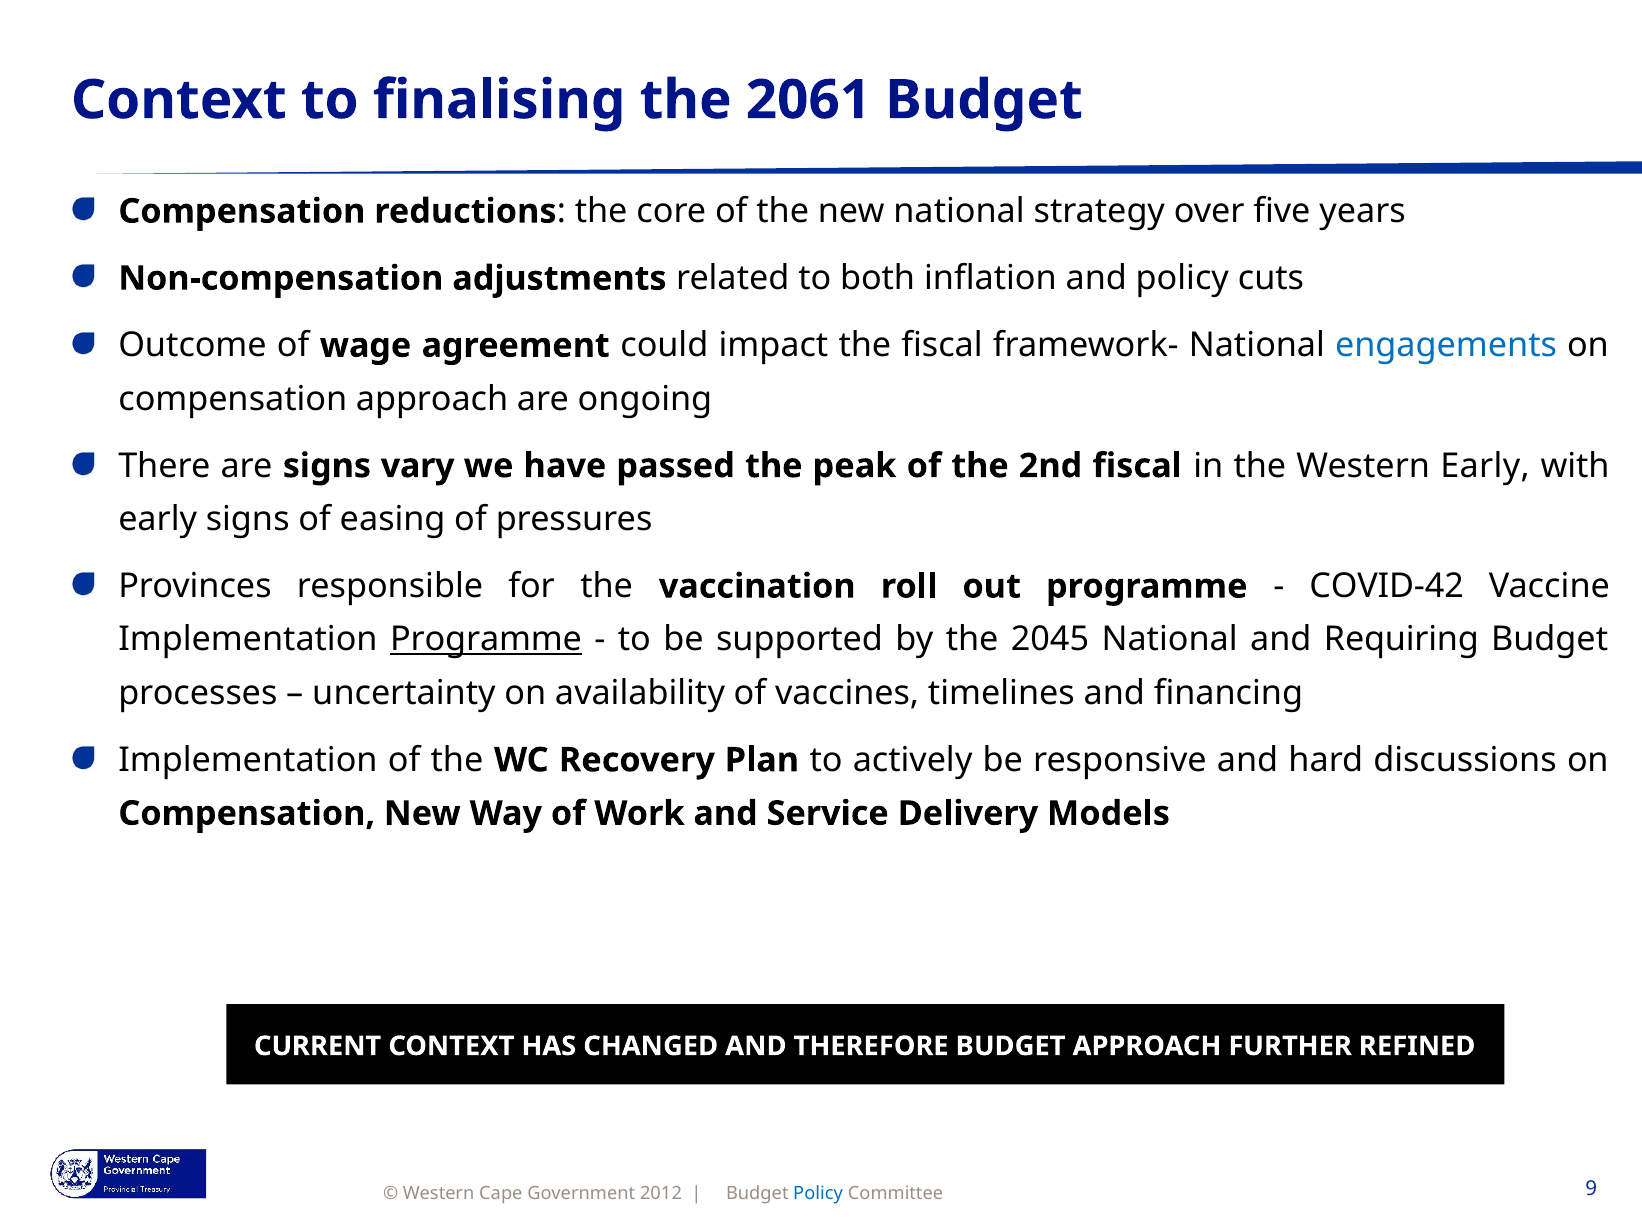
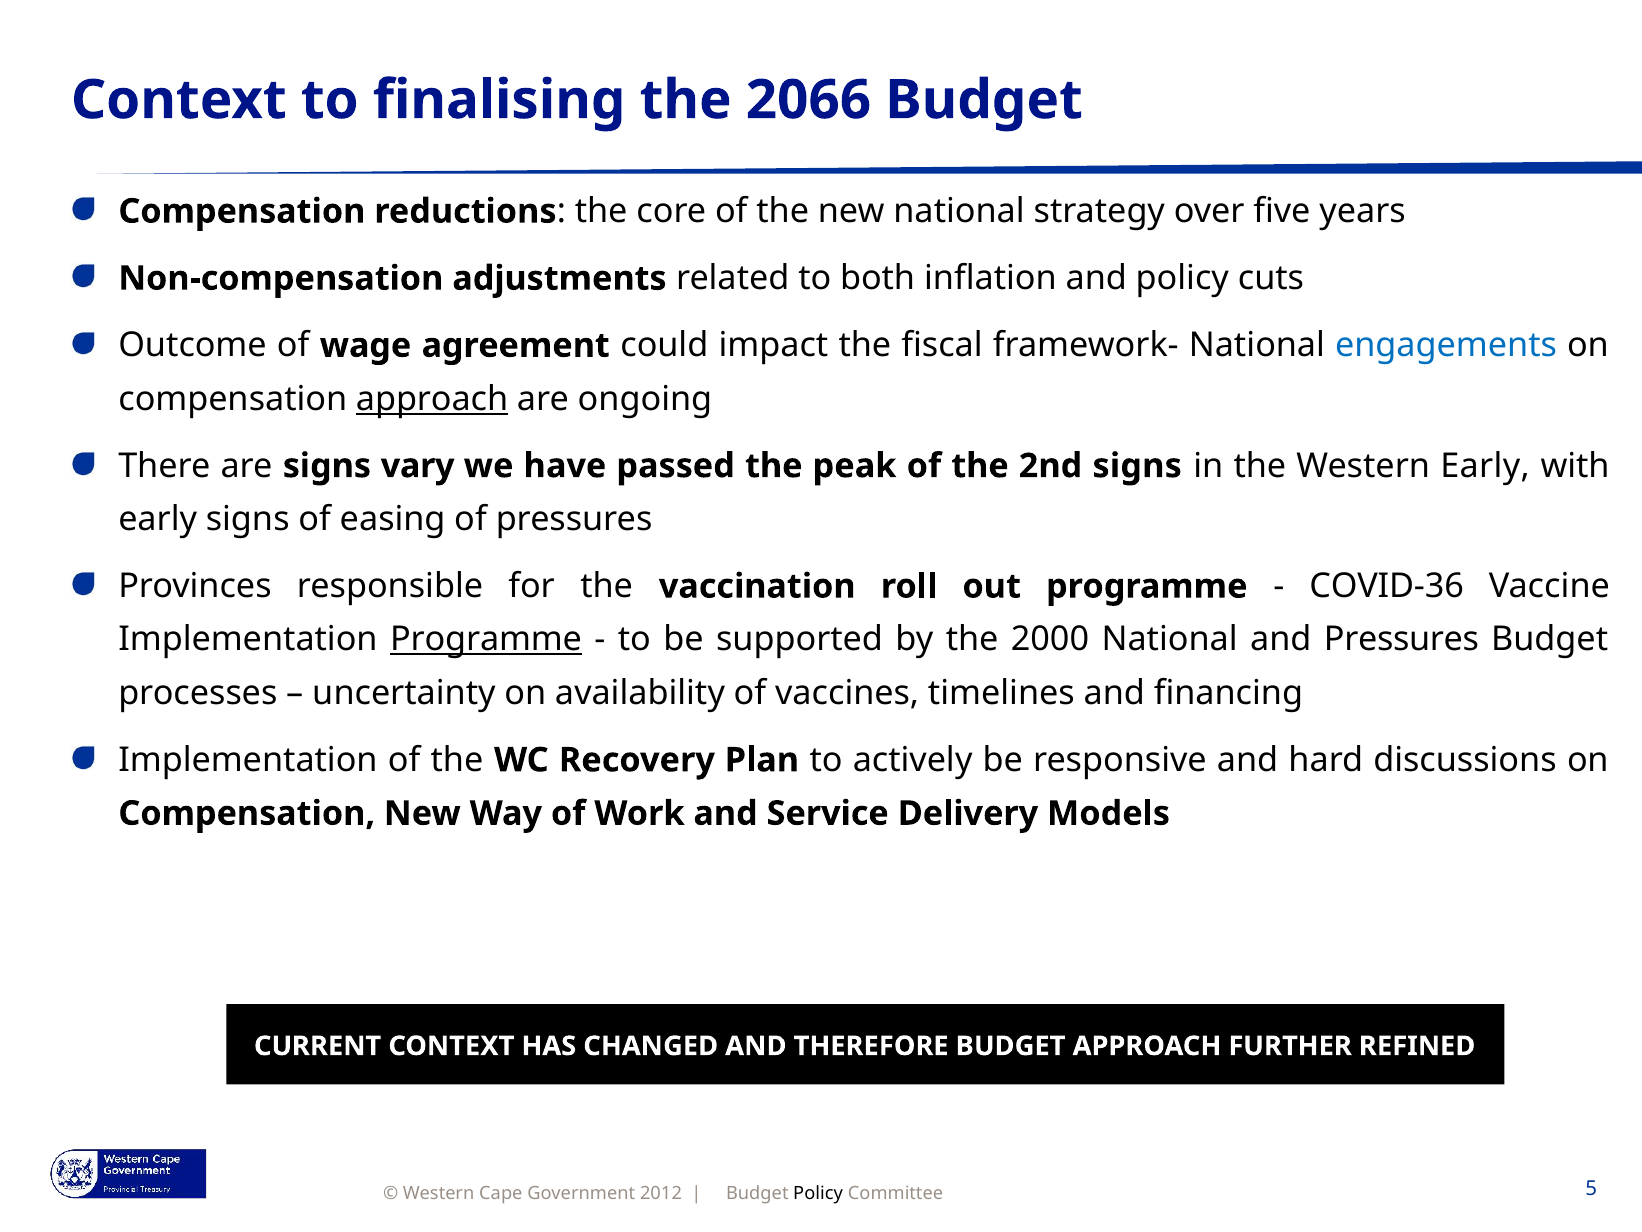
2061: 2061 -> 2066
approach at (432, 399) underline: none -> present
2nd fiscal: fiscal -> signs
COVID-42: COVID-42 -> COVID-36
2045: 2045 -> 2000
and Requiring: Requiring -> Pressures
Policy at (818, 1193) colour: blue -> black
9: 9 -> 5
